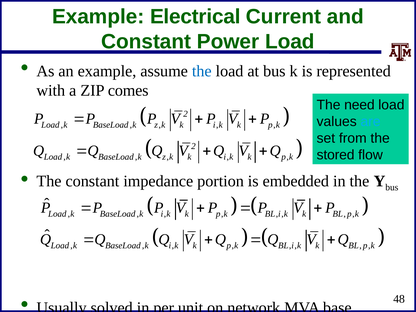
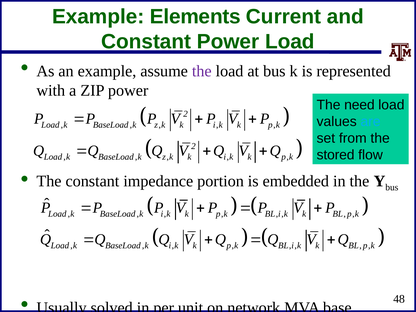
Electrical: Electrical -> Elements
the at (202, 71) colour: blue -> purple
ZIP comes: comes -> power
